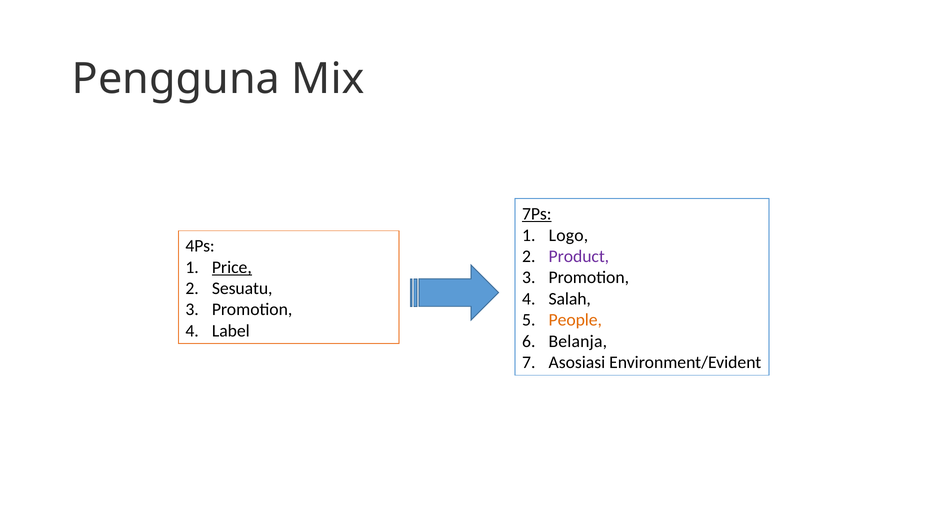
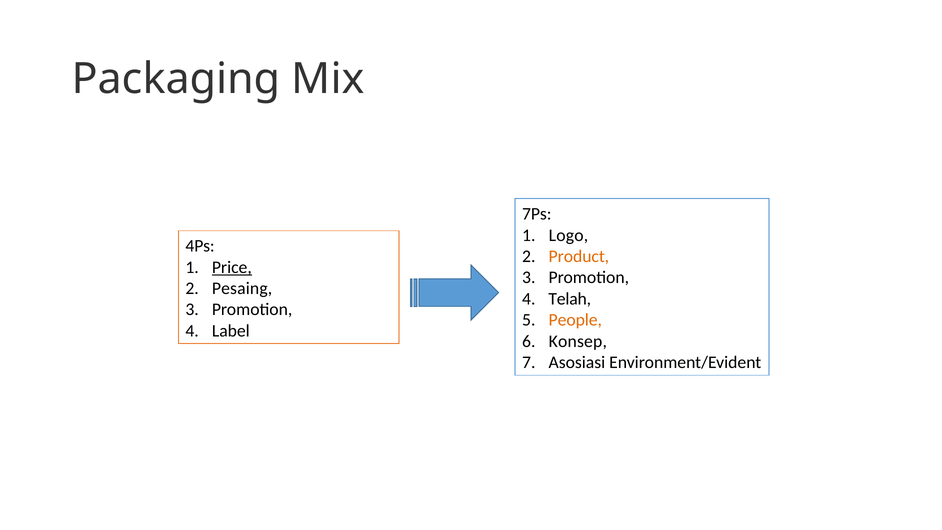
Pengguna: Pengguna -> Packaging
7Ps underline: present -> none
Product colour: purple -> orange
Sesuatu: Sesuatu -> Pesaing
Salah: Salah -> Telah
Belanja: Belanja -> Konsep
